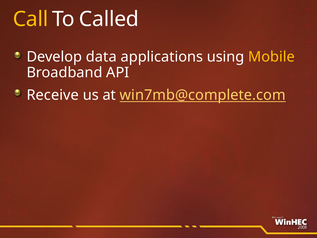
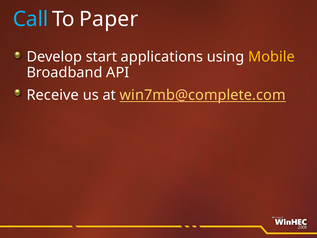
Call colour: yellow -> light blue
Called: Called -> Paper
data: data -> start
